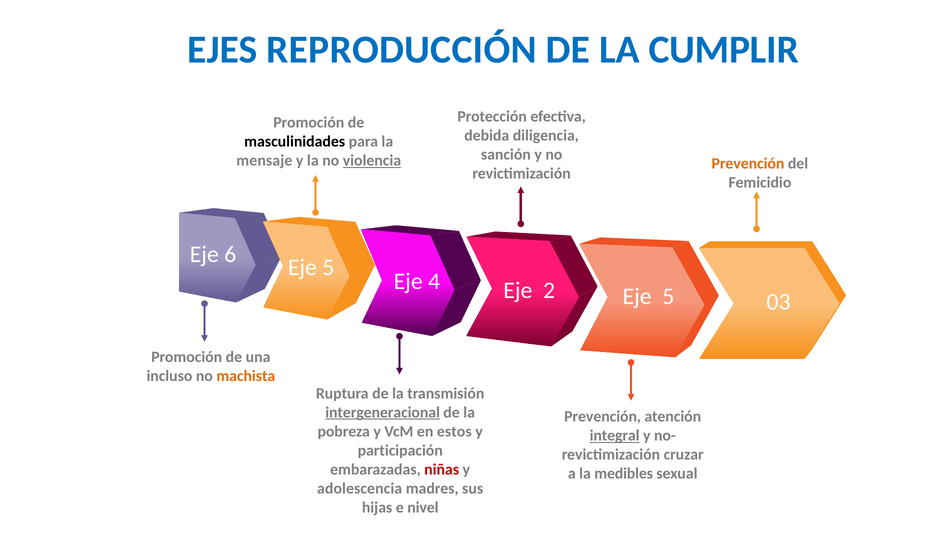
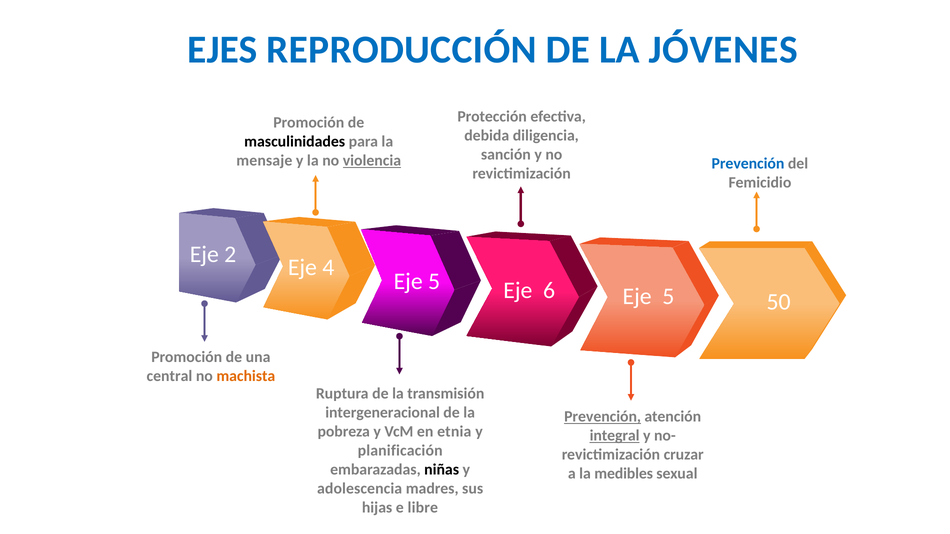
CUMPLIR: CUMPLIR -> JÓVENES
Prevención at (748, 164) colour: orange -> blue
6: 6 -> 2
5 at (328, 268): 5 -> 4
4 at (434, 282): 4 -> 5
2: 2 -> 6
03: 03 -> 50
incluso: incluso -> central
intergeneracional underline: present -> none
Prevención at (603, 417) underline: none -> present
estos: estos -> etnia
participación: participación -> planificación
niñas colour: red -> black
nivel: nivel -> libre
